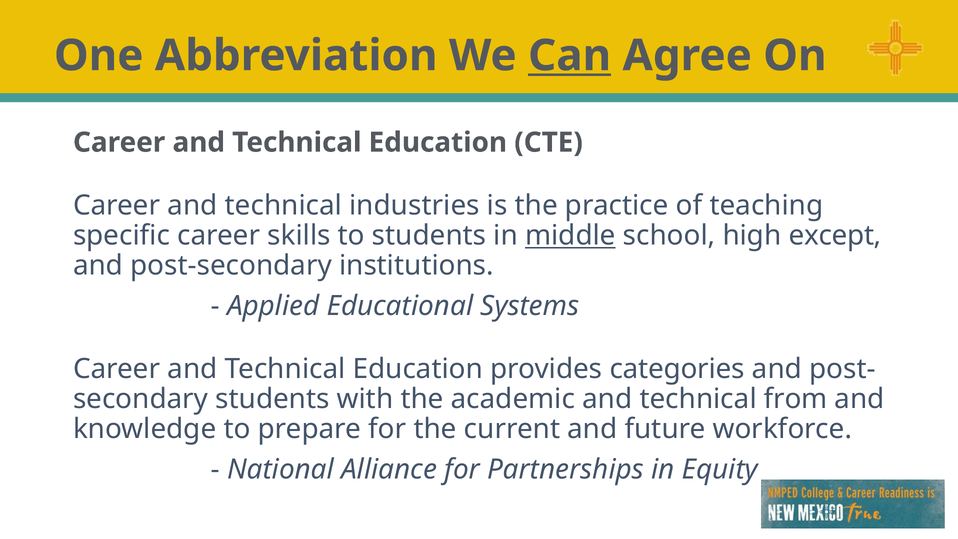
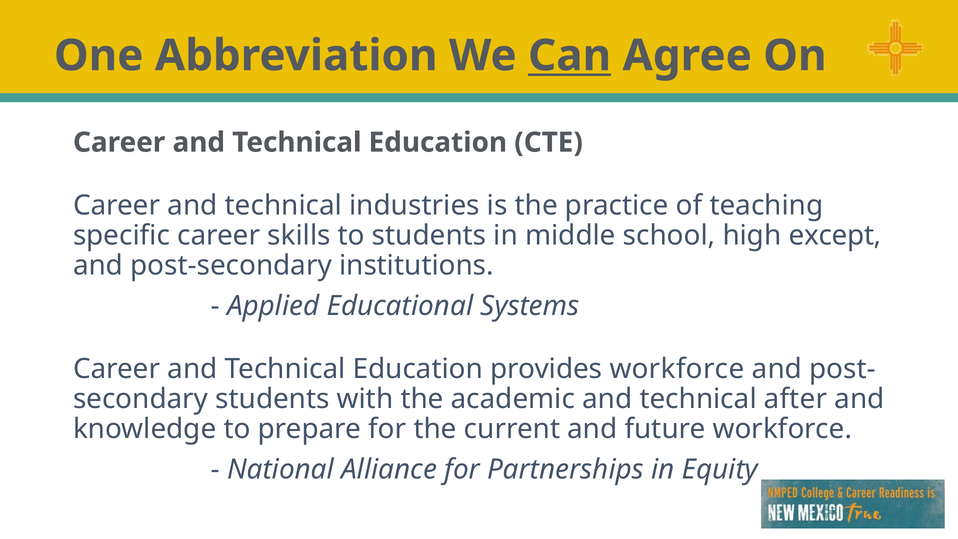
middle underline: present -> none
provides categories: categories -> workforce
from: from -> after
